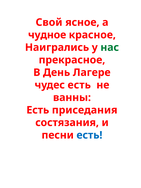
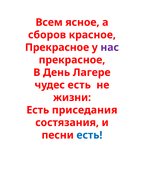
Свой: Свой -> Всем
чудное: чудное -> сборов
Наигрались at (57, 47): Наигрались -> Прекрасное
нас colour: green -> purple
ванны: ванны -> жизни
